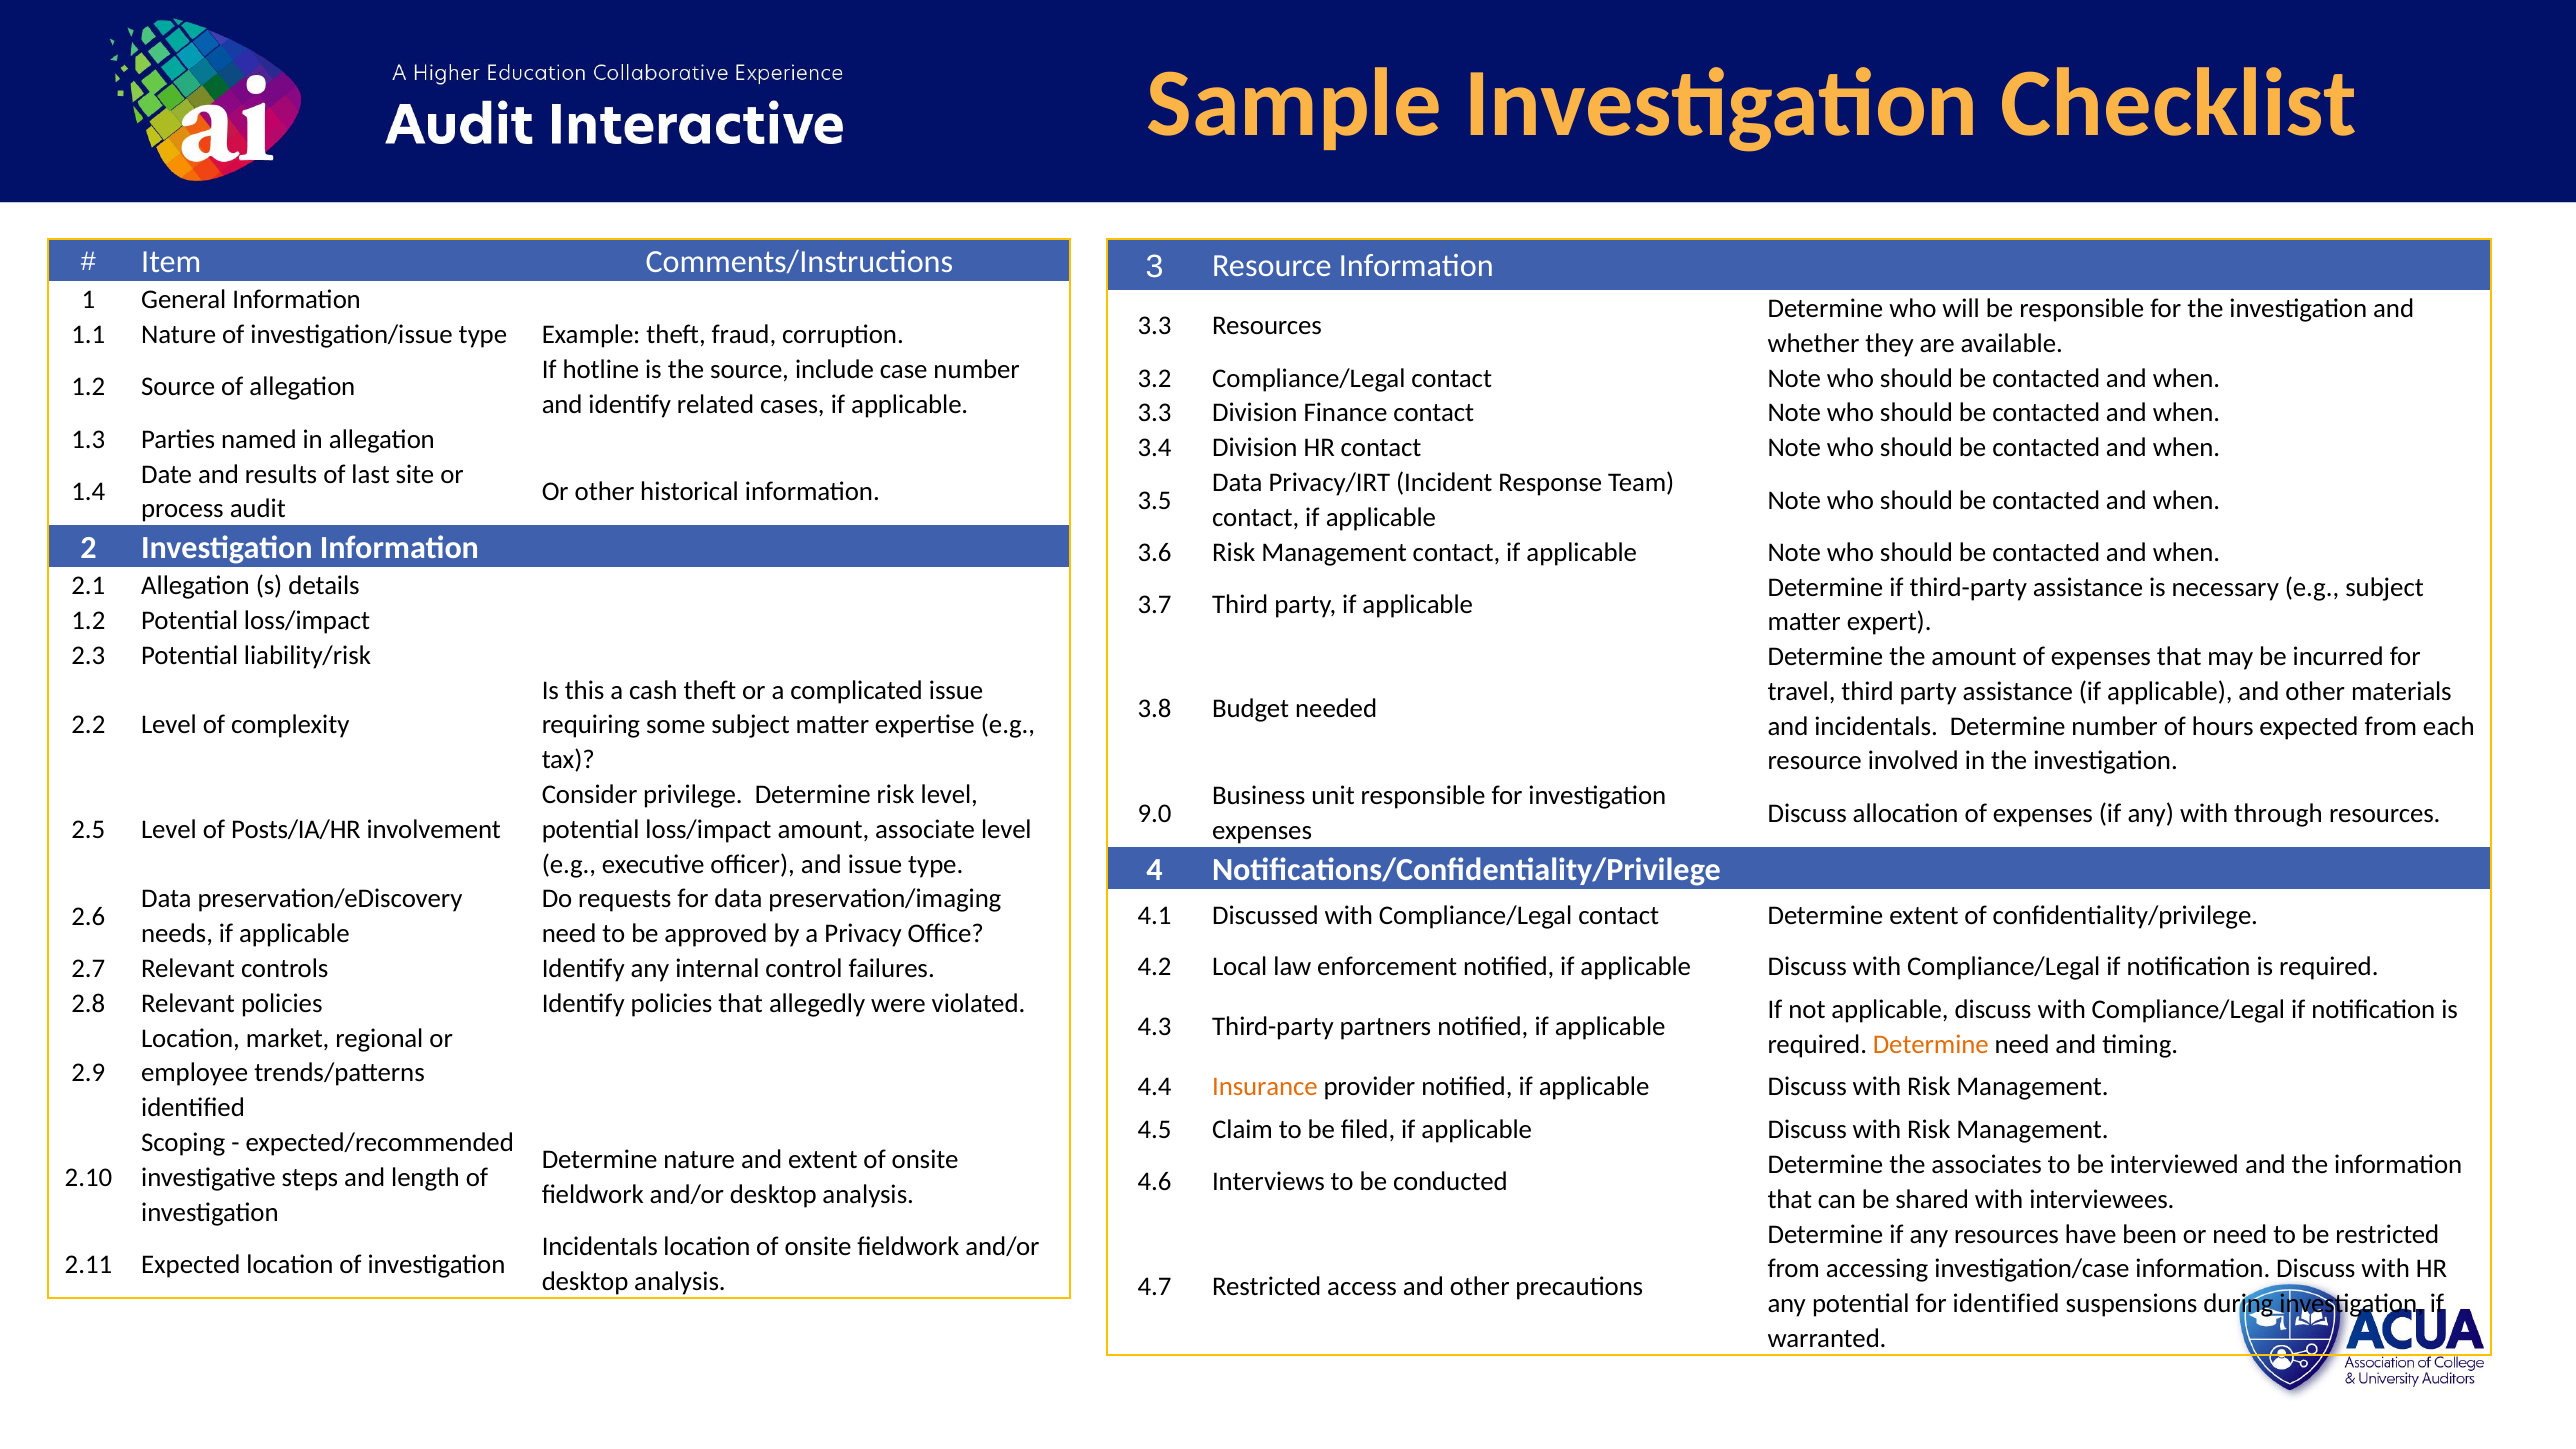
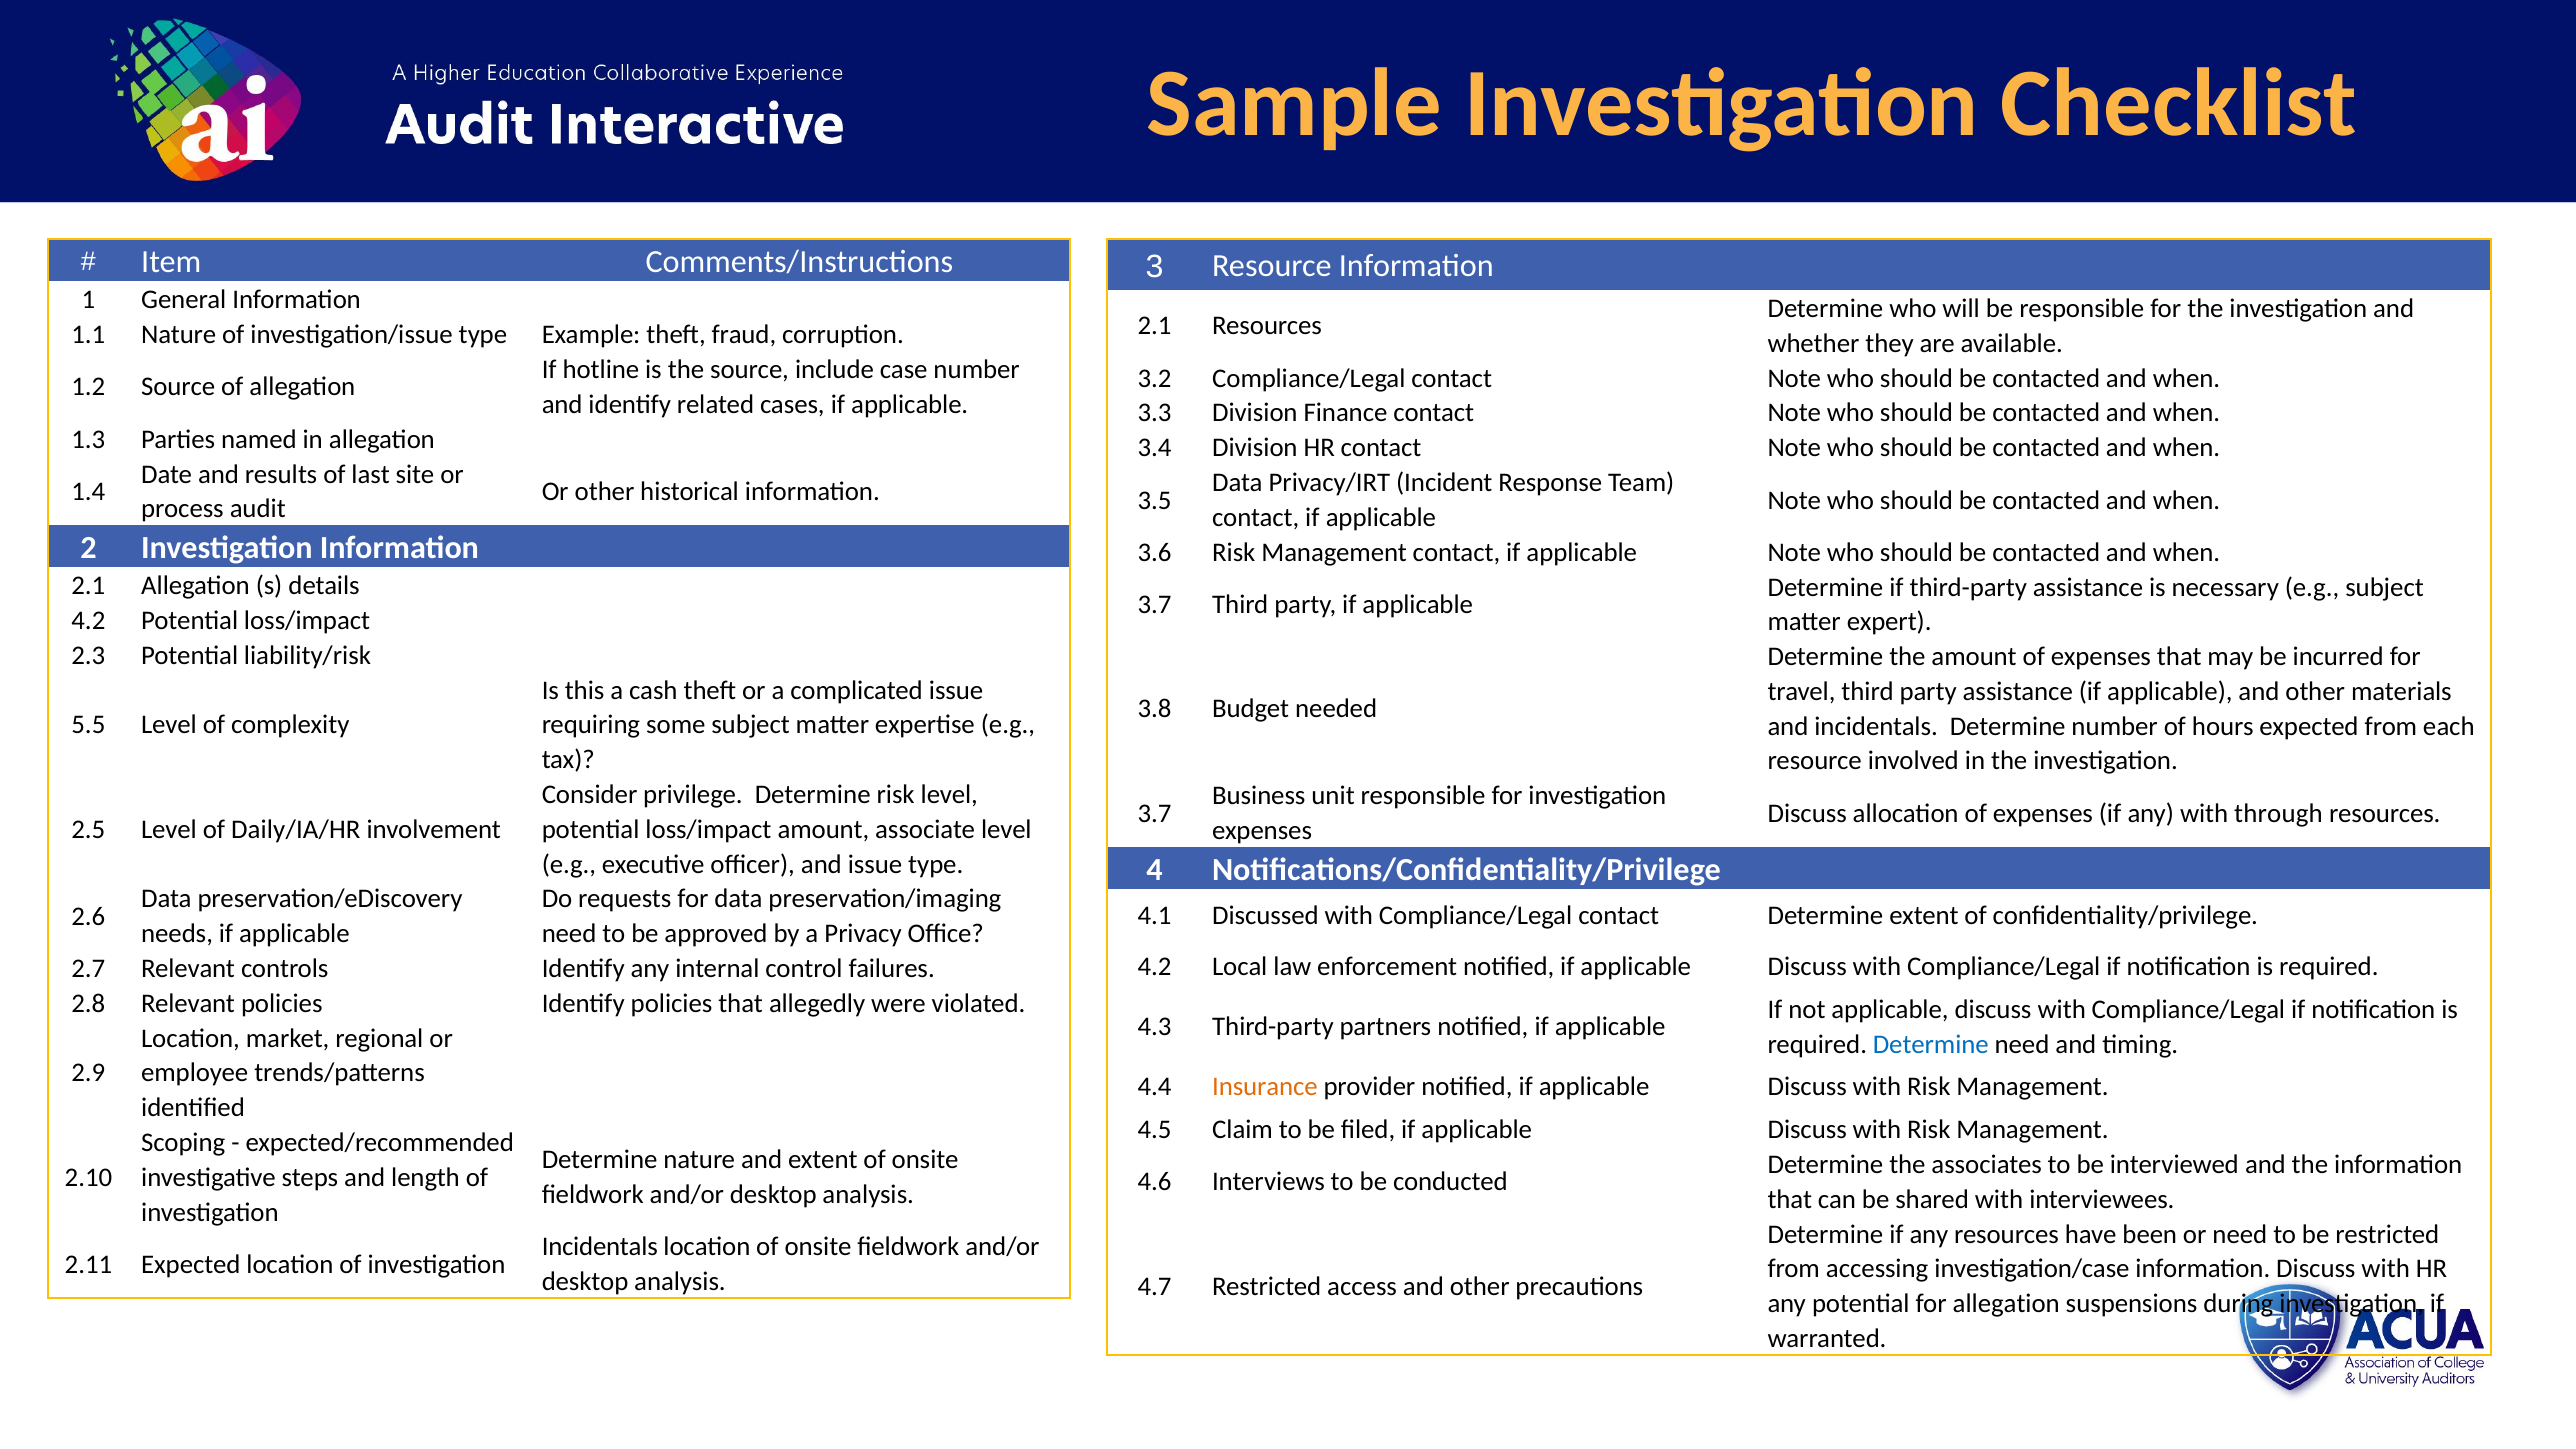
3.3 at (1155, 326): 3.3 -> 2.1
1.2 at (88, 621): 1.2 -> 4.2
2.2: 2.2 -> 5.5
9.0 at (1155, 813): 9.0 -> 3.7
Posts/IA/HR: Posts/IA/HR -> Daily/IA/HR
Determine at (1931, 1044) colour: orange -> blue
for identified: identified -> allegation
